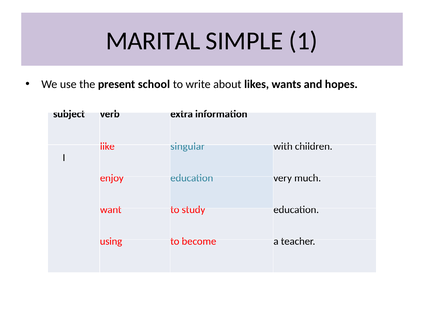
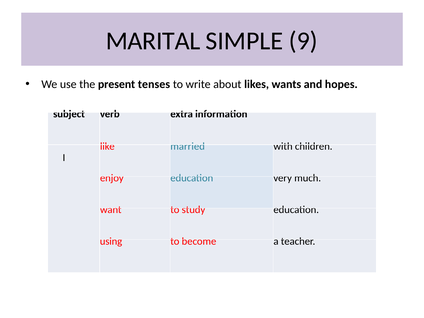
1: 1 -> 9
school: school -> tenses
singular: singular -> married
